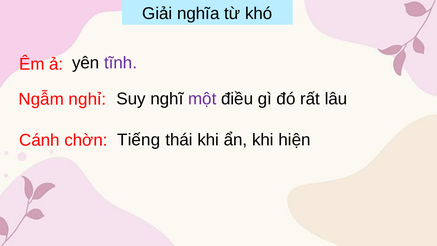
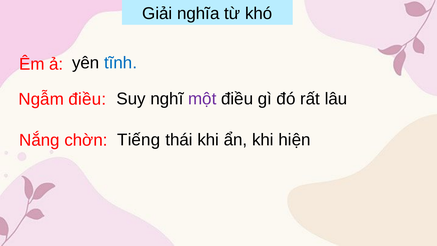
tĩnh colour: purple -> blue
Ngẫm nghỉ: nghỉ -> điều
Cánh: Cánh -> Nắng
